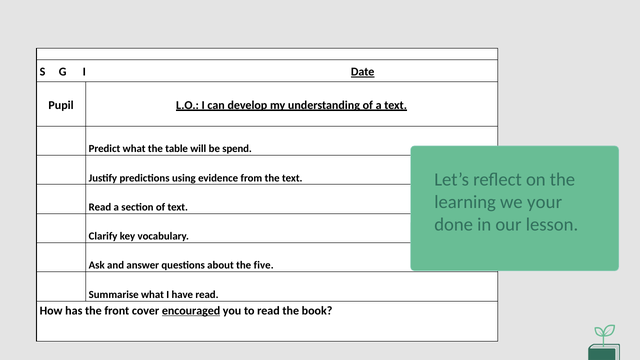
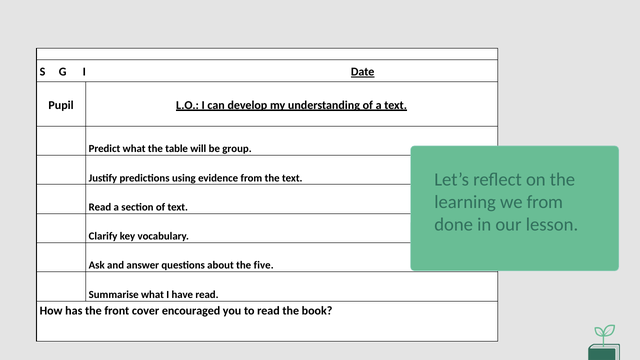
spend: spend -> group
we your: your -> from
encouraged underline: present -> none
